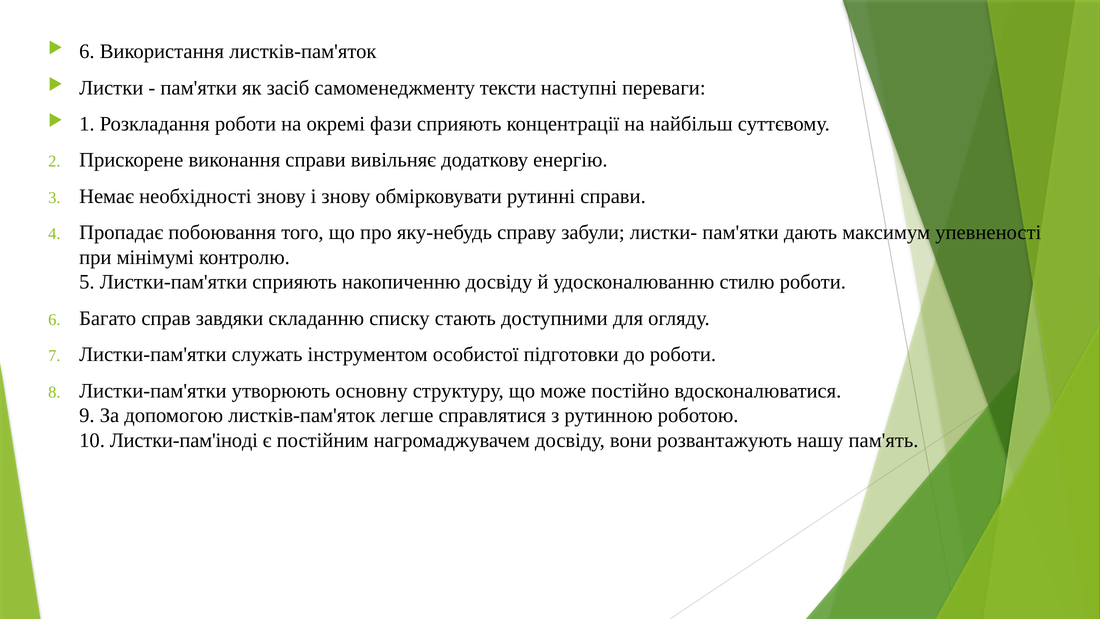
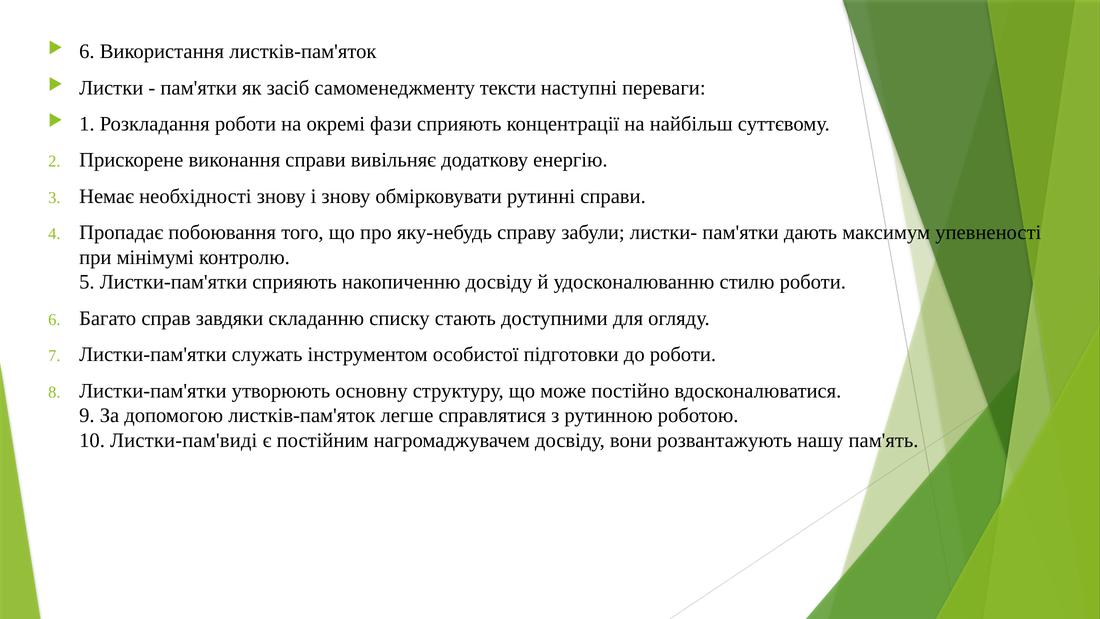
Листки-пам'іноді: Листки-пам'іноді -> Листки-пам'виді
